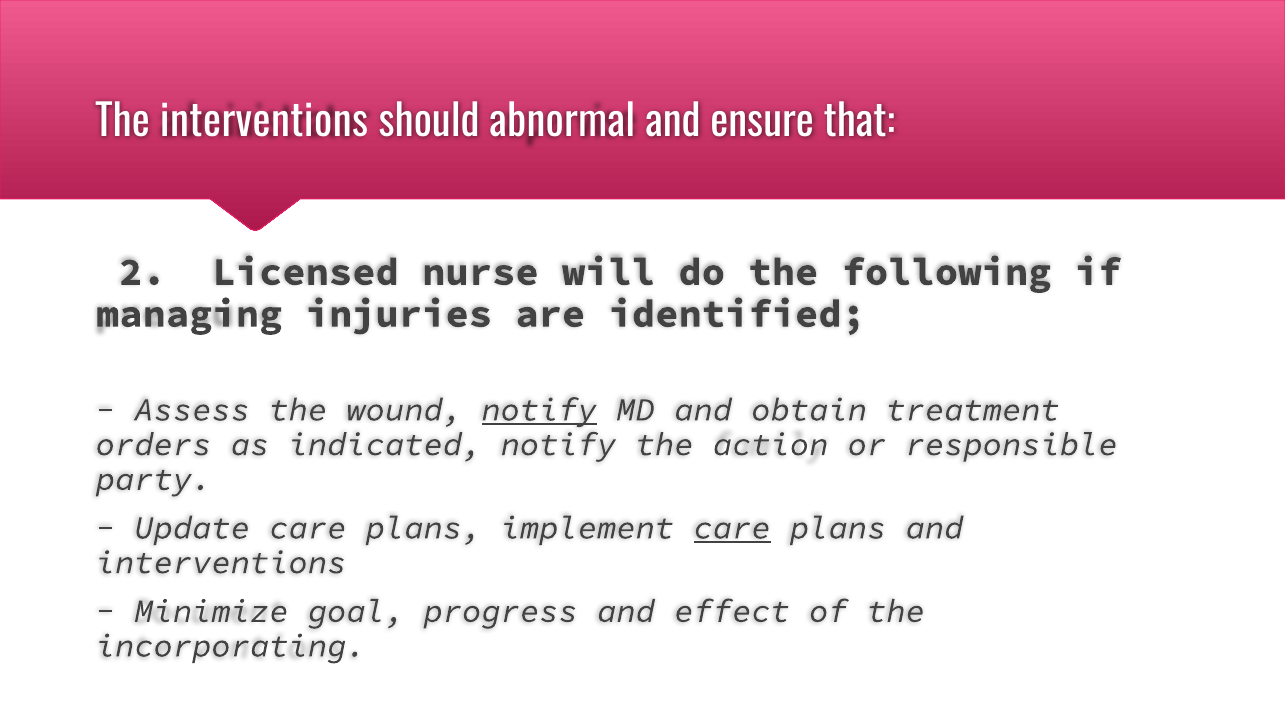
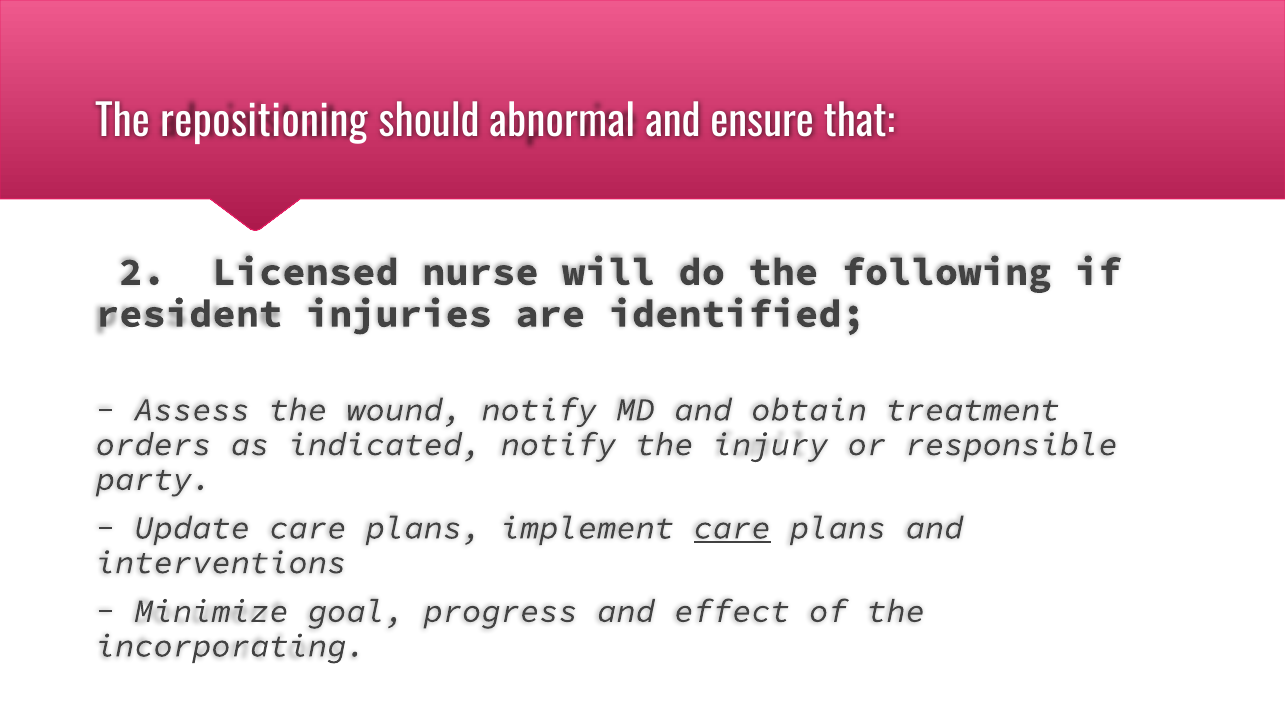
The interventions: interventions -> repositioning
managing: managing -> resident
notify at (539, 410) underline: present -> none
action: action -> injury
